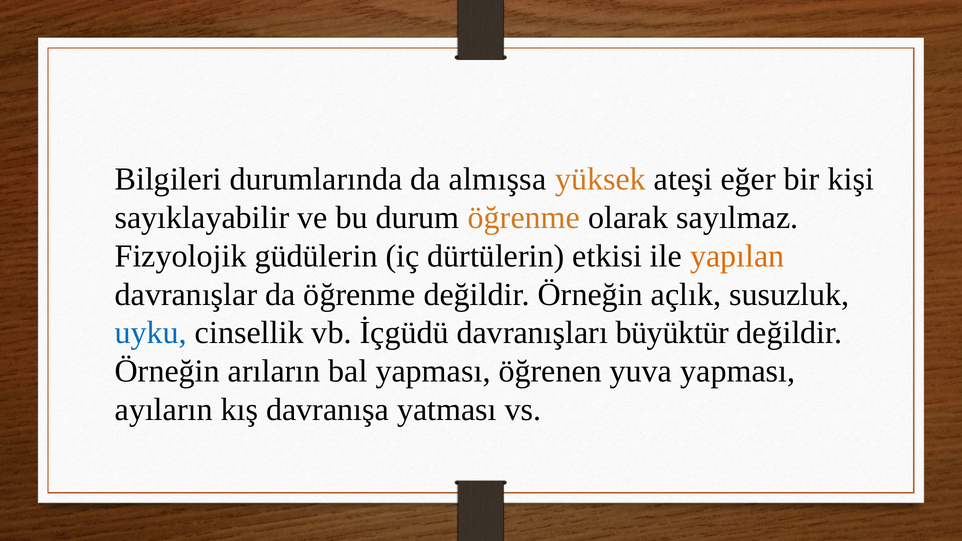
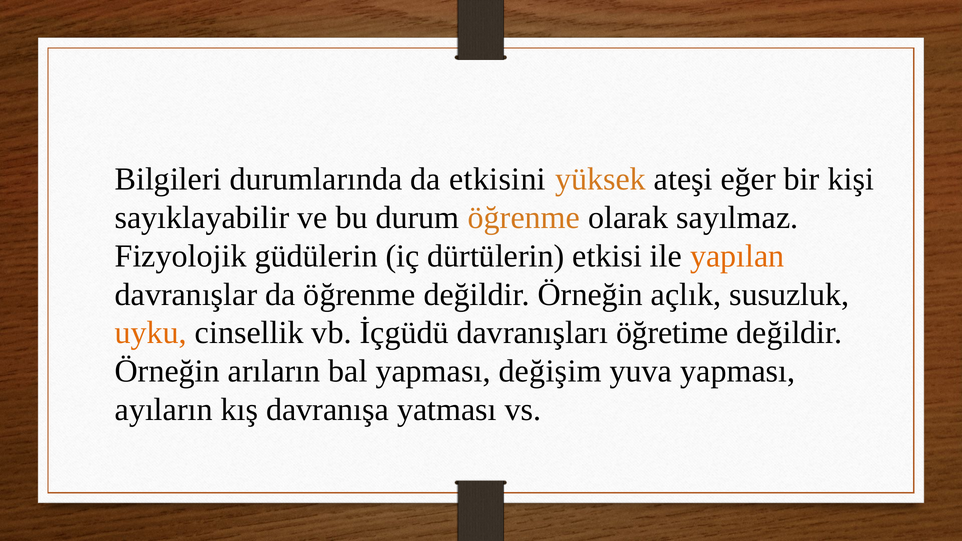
almışsa: almışsa -> etkisini
uyku colour: blue -> orange
büyüktür: büyüktür -> öğretime
öğrenen: öğrenen -> değişim
